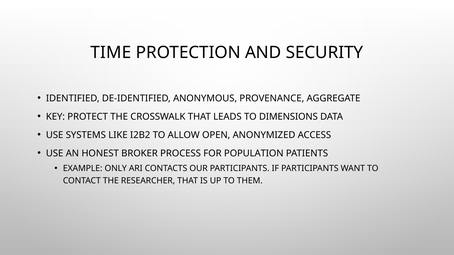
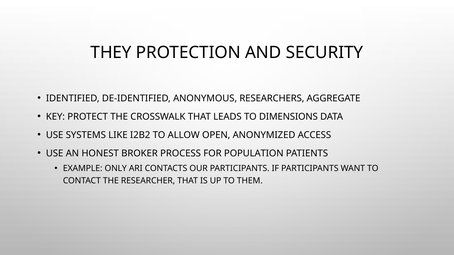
TIME: TIME -> THEY
PROVENANCE: PROVENANCE -> RESEARCHERS
